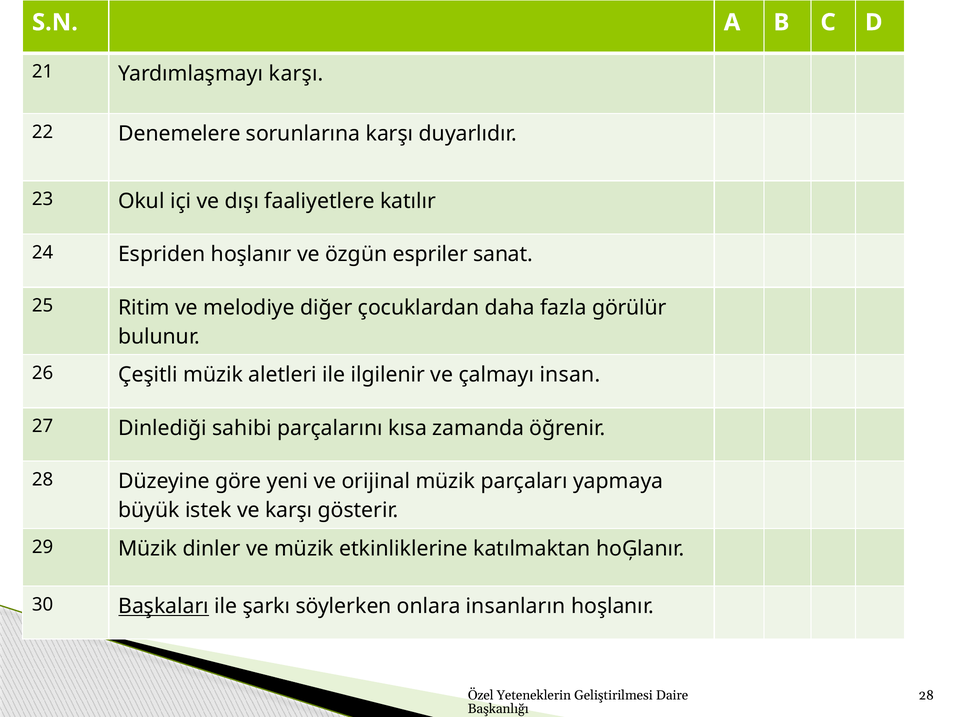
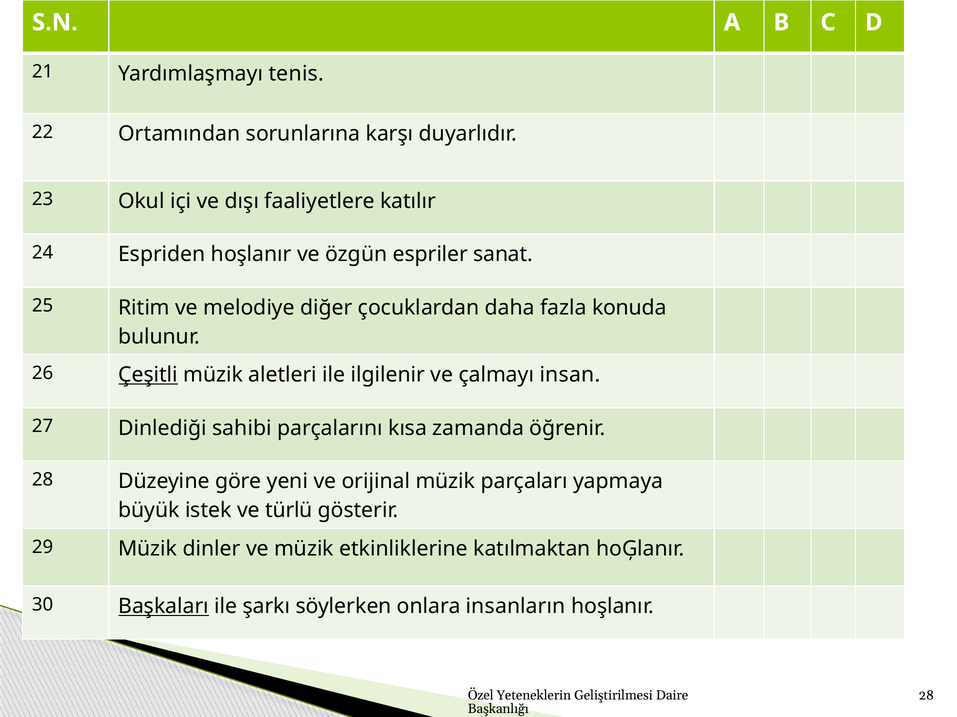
Yardımlaşmayı karşı: karşı -> tenis
Denemelere: Denemelere -> Ortamından
görülür: görülür -> konuda
Çeşitli underline: none -> present
ve karşı: karşı -> türlü
